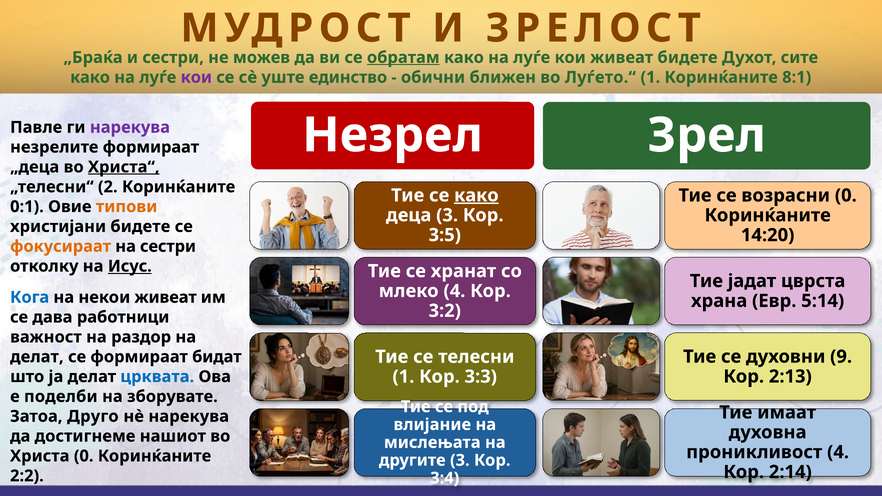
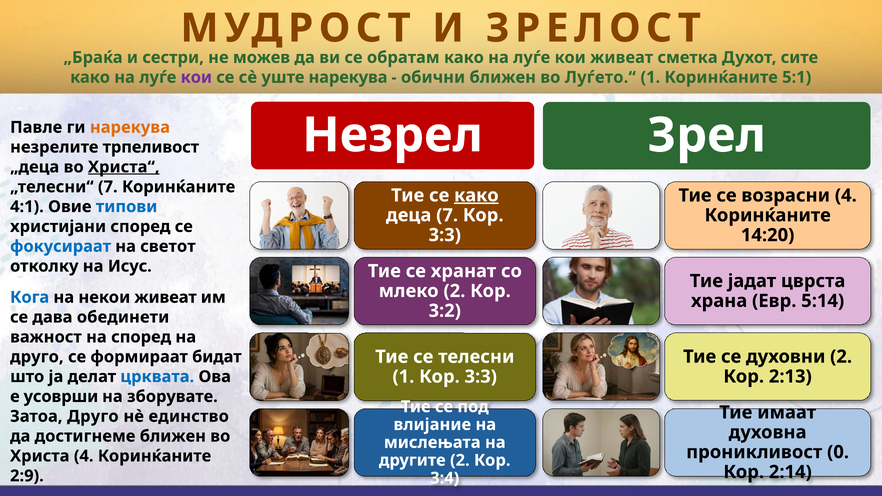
обратам underline: present -> none
бидете at (687, 57): бидете -> сметка
уште единство: единство -> нарекува
8:1: 8:1 -> 5:1
нарекува at (130, 127) colour: purple -> orange
незрелите формираат: формираат -> трпеливост
„телесни“ 2: 2 -> 7
0 at (846, 196): 0 -> 4
0:1: 0:1 -> 4:1
типови colour: orange -> blue
3 at (447, 215): 3 -> 7
христијани бидете: бидете -> според
3:5 at (445, 235): 3:5 -> 3:3
фокусираат colour: orange -> blue
на сестри: сестри -> светот
Исус underline: present -> none
4 at (454, 291): 4 -> 2
работници: работници -> обединети
на раздор: раздор -> според
9 at (841, 357): 9 -> 2
делат at (37, 357): делат -> друго
поделби: поделби -> усоврши
нè нарекува: нарекува -> единство
достигнеме нашиот: нашиот -> ближен
4 at (838, 452): 4 -> 0
Христа 0: 0 -> 4
3 at (460, 460): 3 -> 2
2:2: 2:2 -> 2:9
